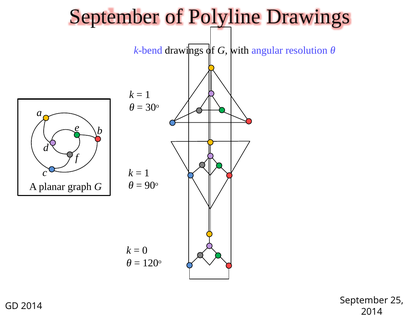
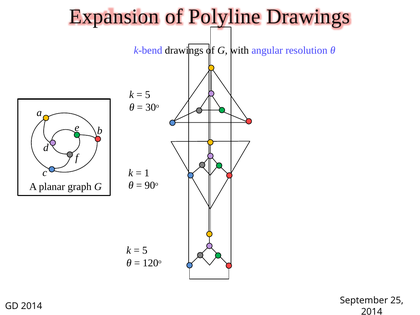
September at (114, 17): September -> Expansion
1 at (148, 95): 1 -> 5
0 at (145, 251): 0 -> 5
